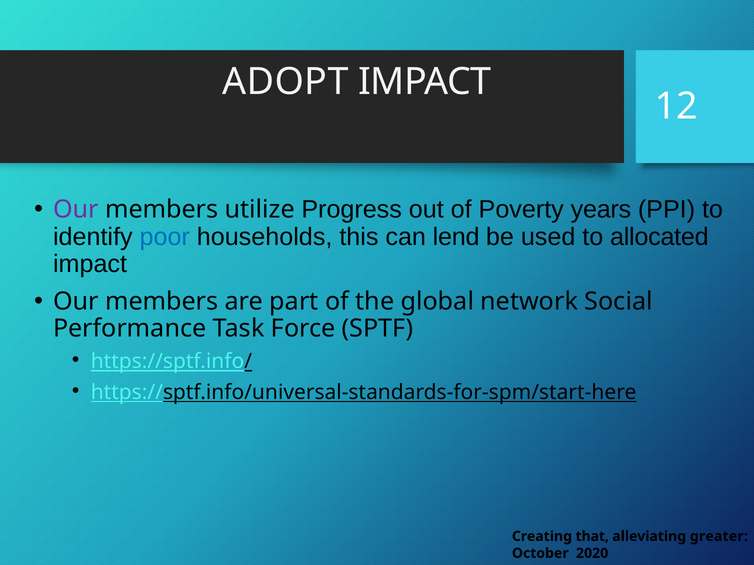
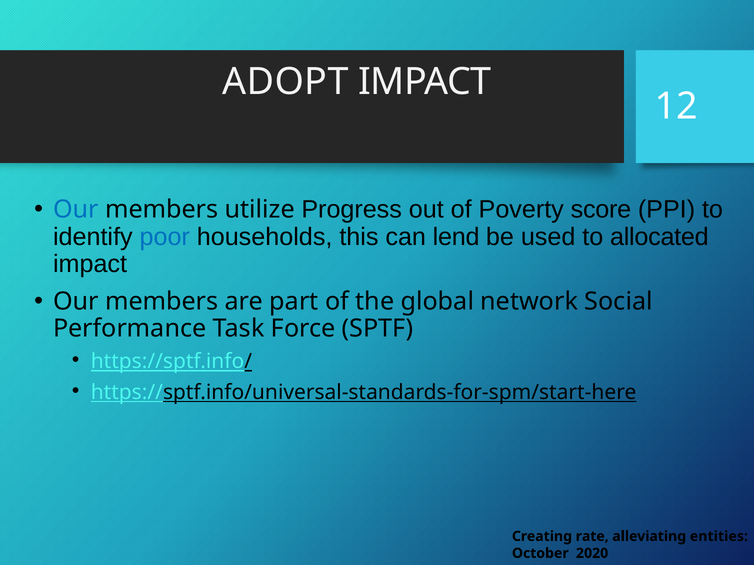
Our at (76, 210) colour: purple -> blue
years: years -> score
that: that -> rate
greater: greater -> entities
